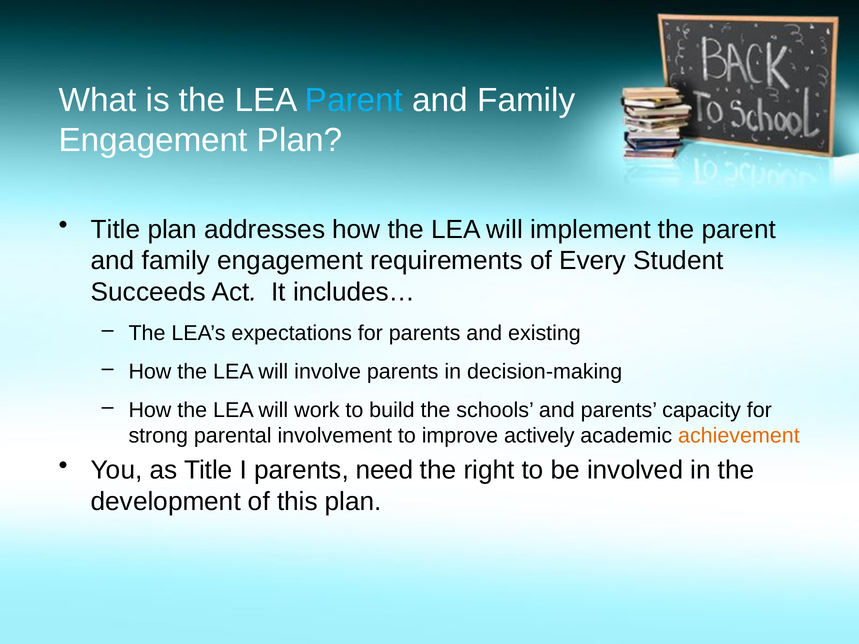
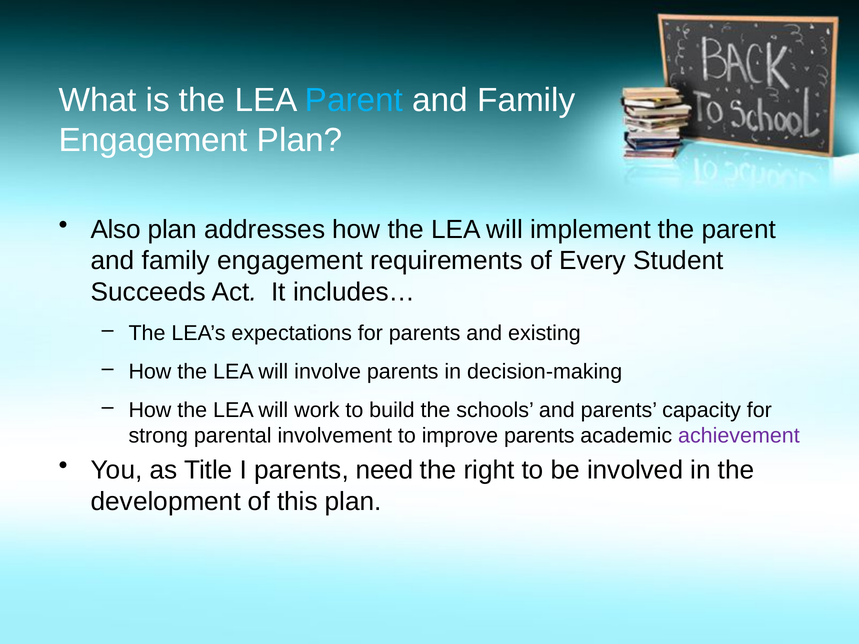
Title at (116, 229): Title -> Also
improve actively: actively -> parents
achievement colour: orange -> purple
